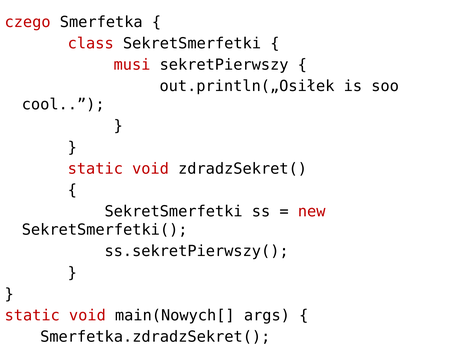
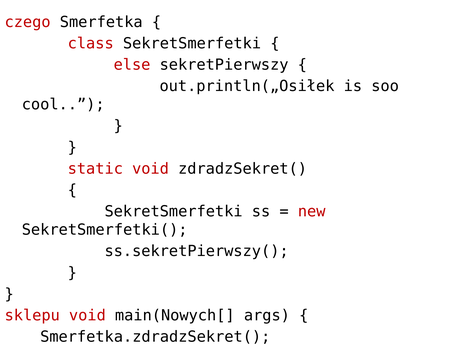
musi: musi -> else
static at (32, 316): static -> sklepu
